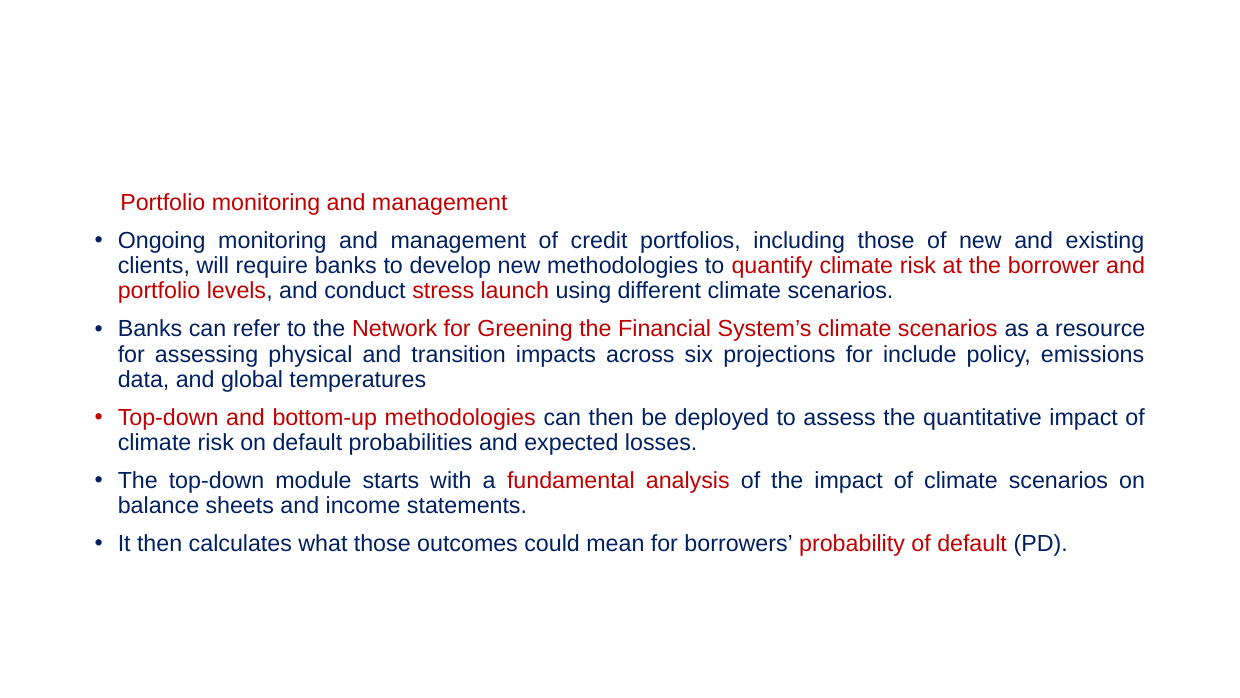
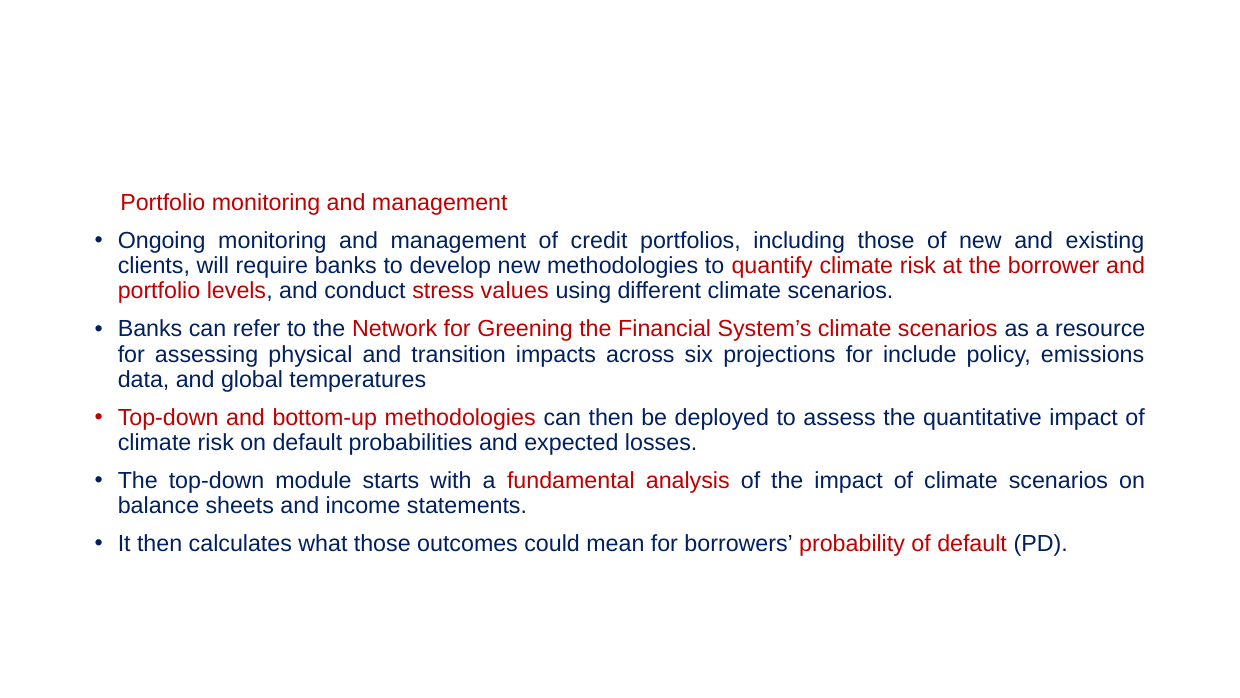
launch: launch -> values
